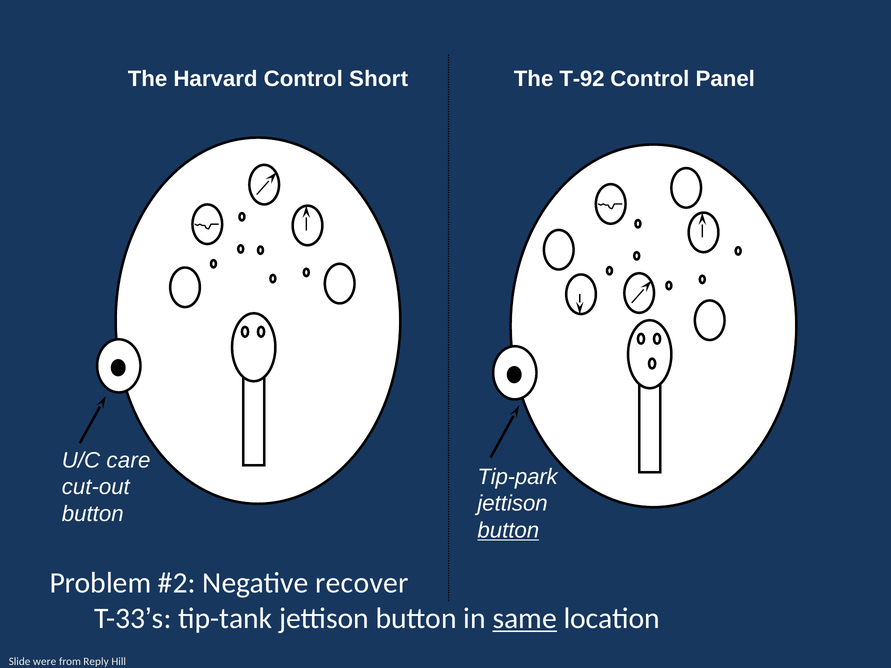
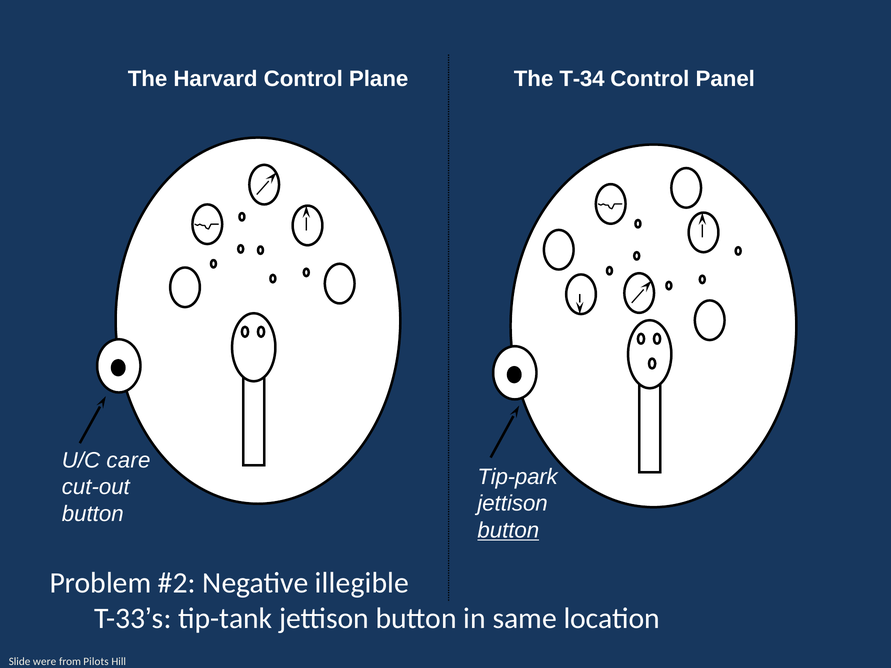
Short: Short -> Plane
T-92: T-92 -> T-34
recover: recover -> illegible
same underline: present -> none
Reply: Reply -> Pilots
